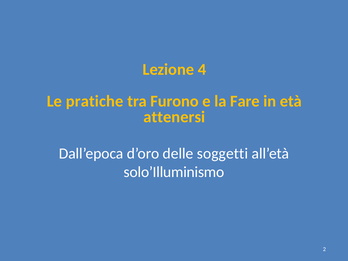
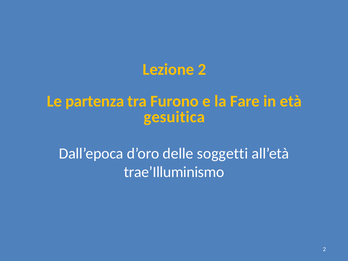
Lezione 4: 4 -> 2
pratiche: pratiche -> partenza
attenersi: attenersi -> gesuitica
solo’Illuminismo: solo’Illuminismo -> trae’Illuminismo
